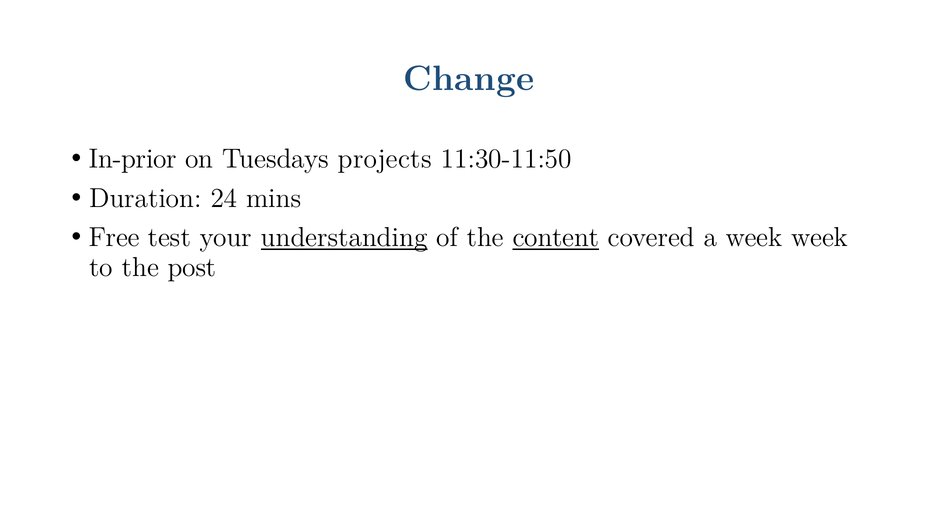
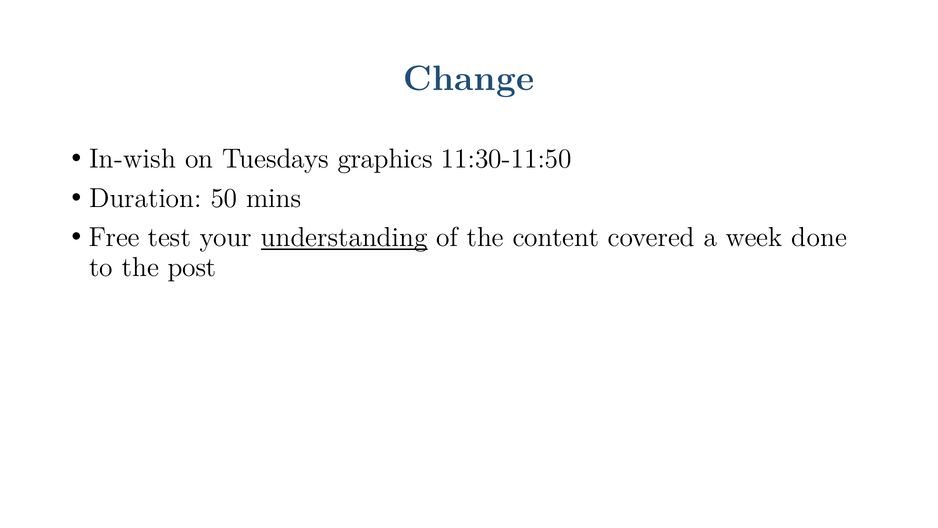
In-prior: In-prior -> In-wish
projects: projects -> graphics
24: 24 -> 50
content underline: present -> none
week week: week -> done
